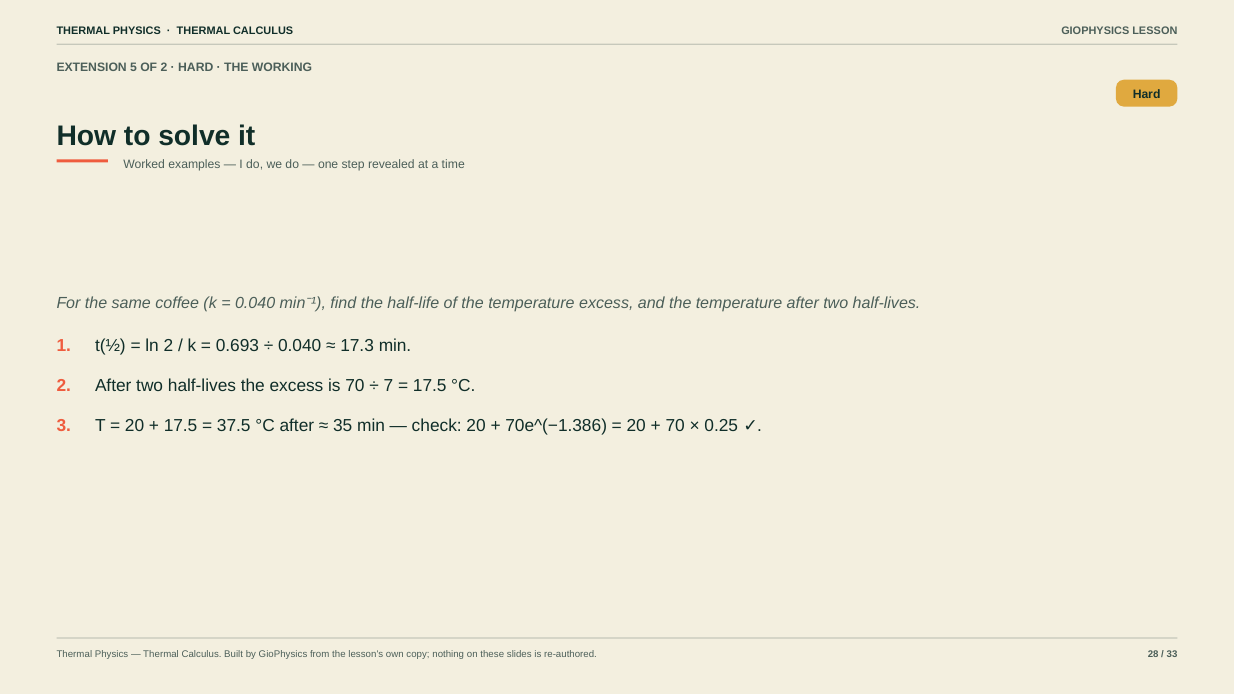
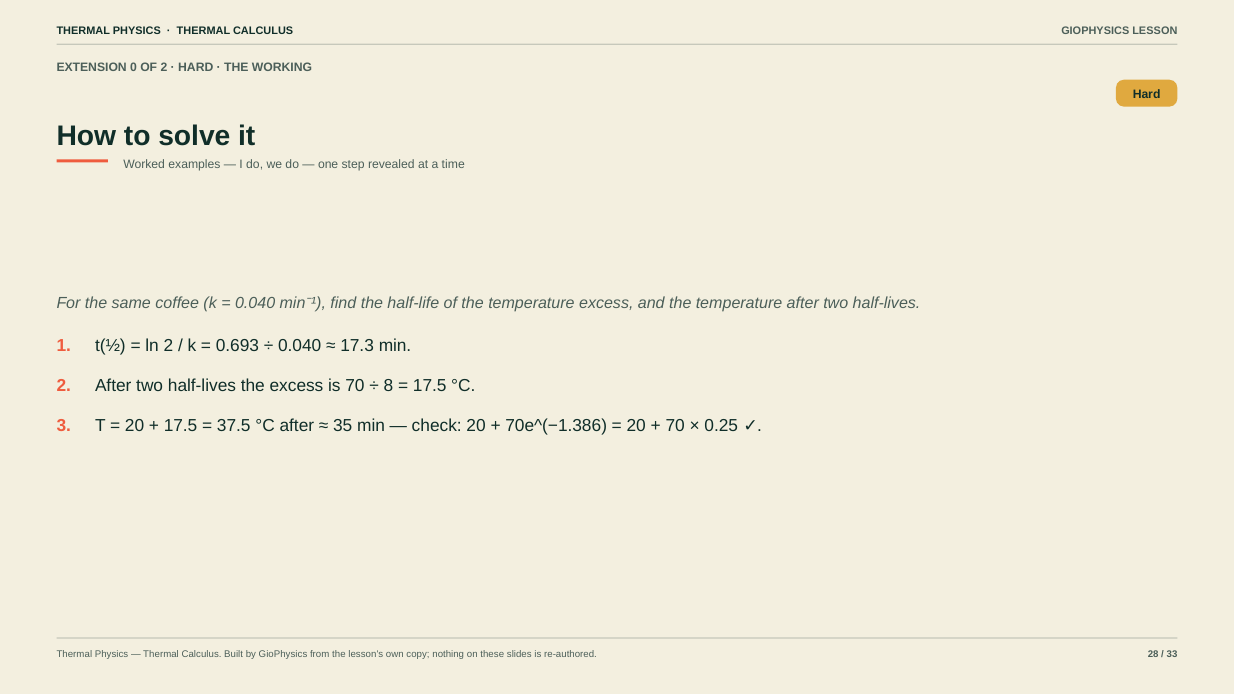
5: 5 -> 0
7: 7 -> 8
